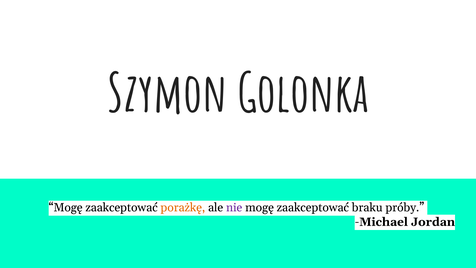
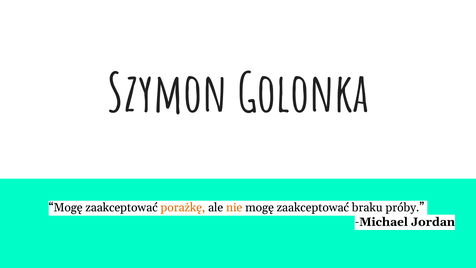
nie colour: purple -> orange
